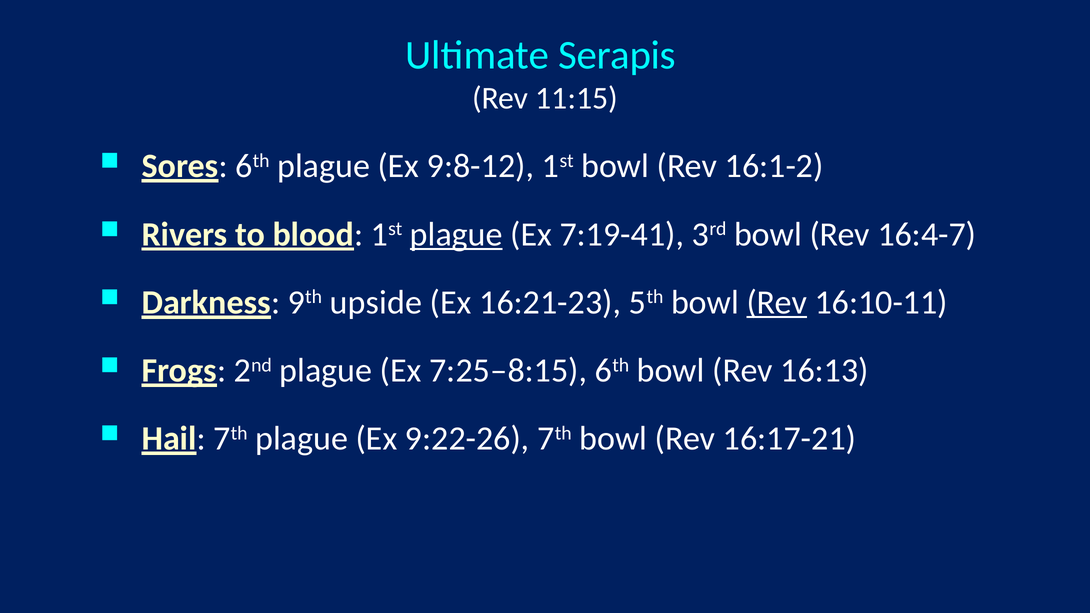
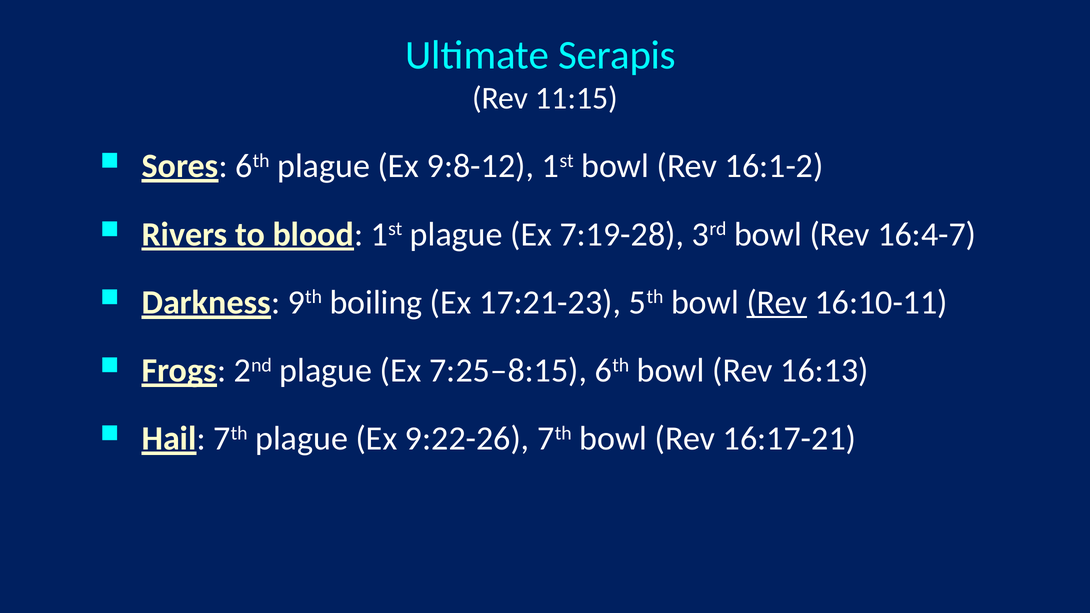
plague at (456, 234) underline: present -> none
7:19-41: 7:19-41 -> 7:19-28
upside: upside -> boiling
16:21-23: 16:21-23 -> 17:21-23
